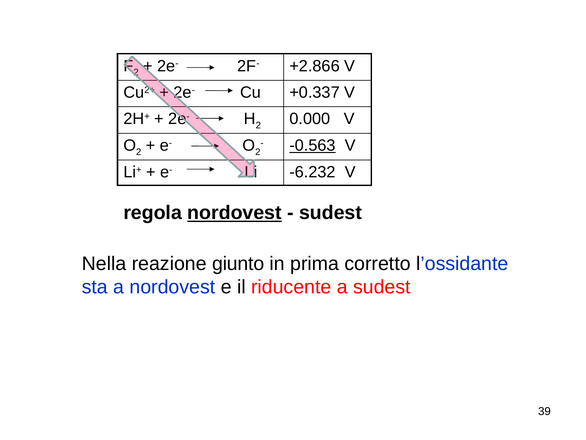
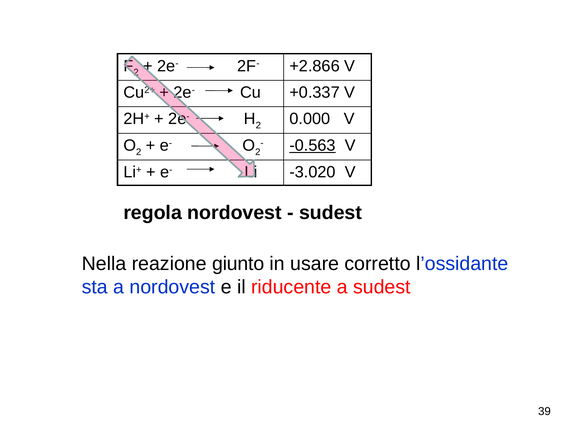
-6.232: -6.232 -> -3.020
nordovest at (235, 213) underline: present -> none
prima: prima -> usare
